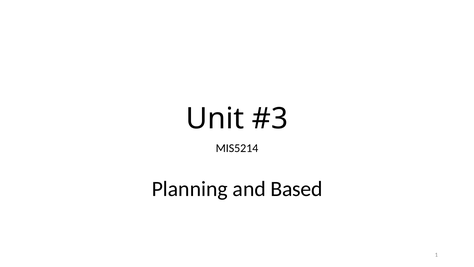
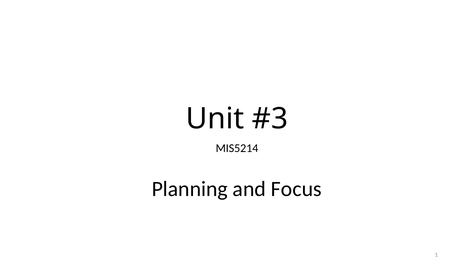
Based: Based -> Focus
